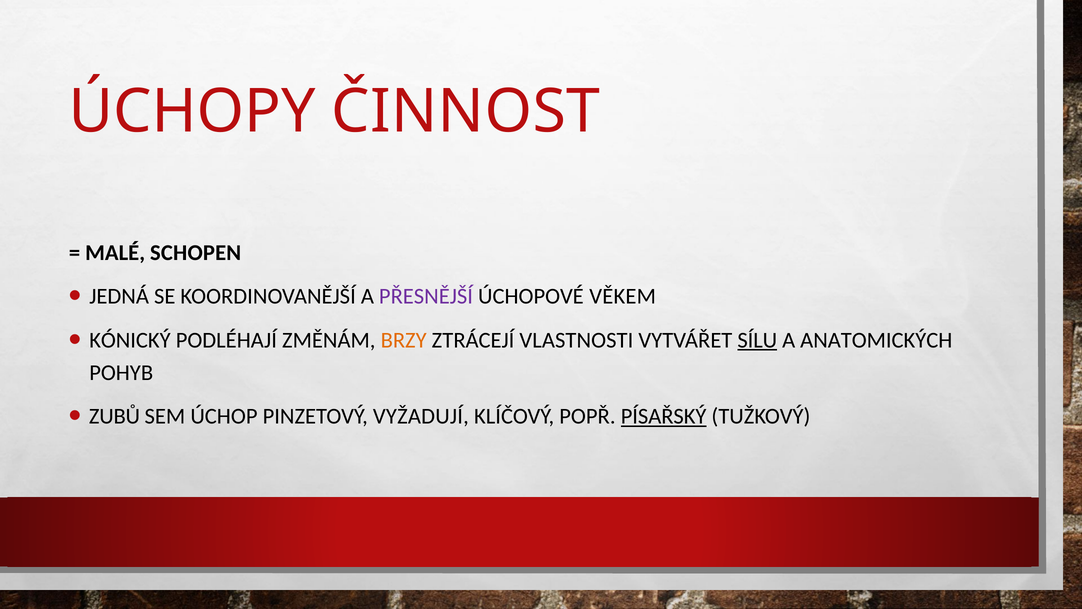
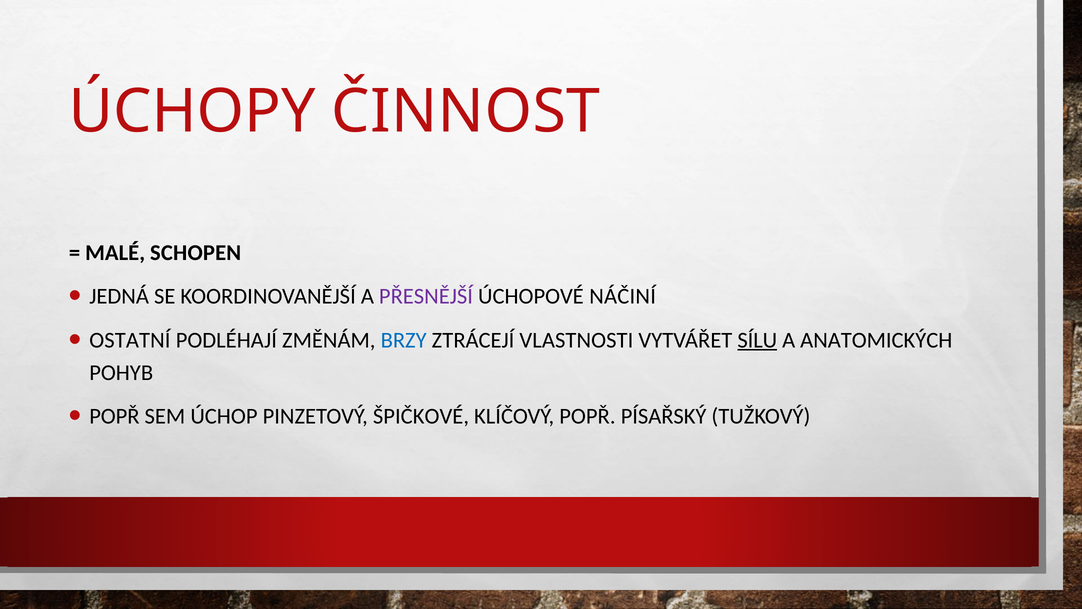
VĚKEM: VĚKEM -> NÁČINÍ
KÓNICKÝ: KÓNICKÝ -> OSTATNÍ
BRZY colour: orange -> blue
ZUBŮ at (114, 416): ZUBŮ -> POPŘ
VYŽADUJÍ: VYŽADUJÍ -> ŠPIČKOVÉ
PÍSAŘSKÝ underline: present -> none
